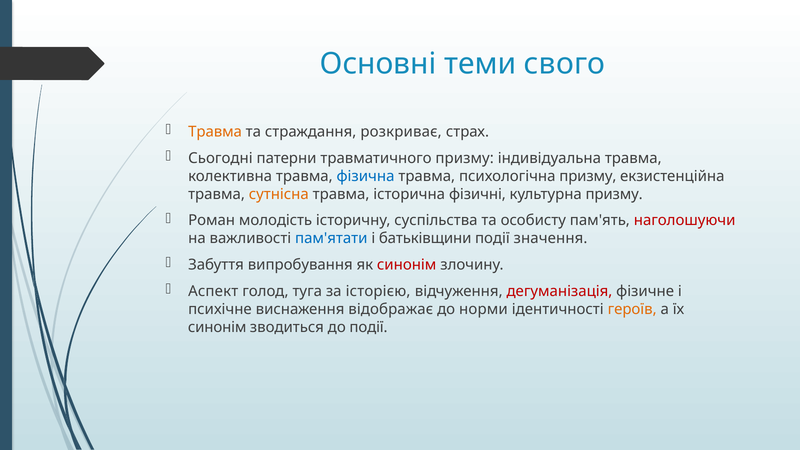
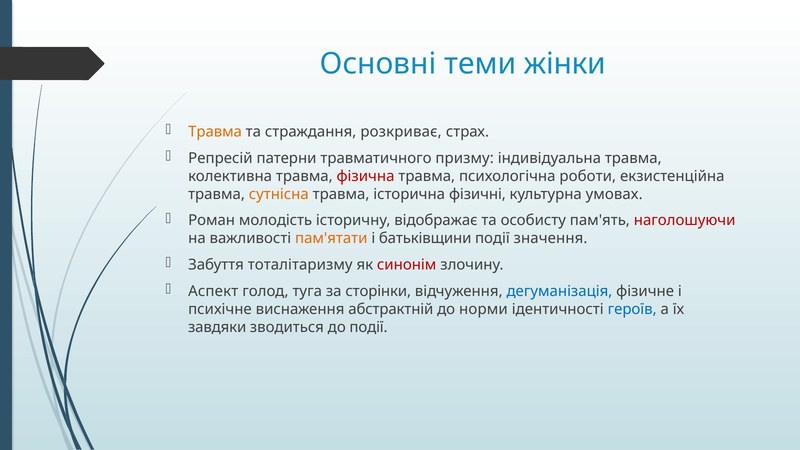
свого: свого -> жінки
Сьогодні: Сьогодні -> Репресій
фізична colour: blue -> red
психологічна призму: призму -> роботи
культурна призму: призму -> умовах
суспільства: суспільства -> відображає
пам'ятати colour: blue -> orange
випробування: випробування -> тоталітаризму
історією: історією -> сторінки
дегуманізація colour: red -> blue
відображає: відображає -> абстрактній
героїв colour: orange -> blue
синонім at (217, 327): синонім -> завдяки
